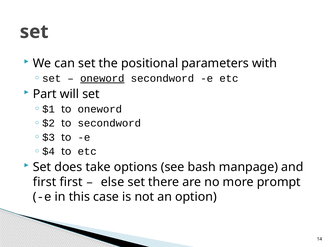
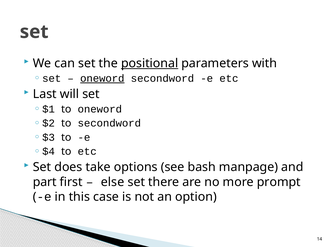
positional underline: none -> present
Part: Part -> Last
first at (45, 182): first -> part
